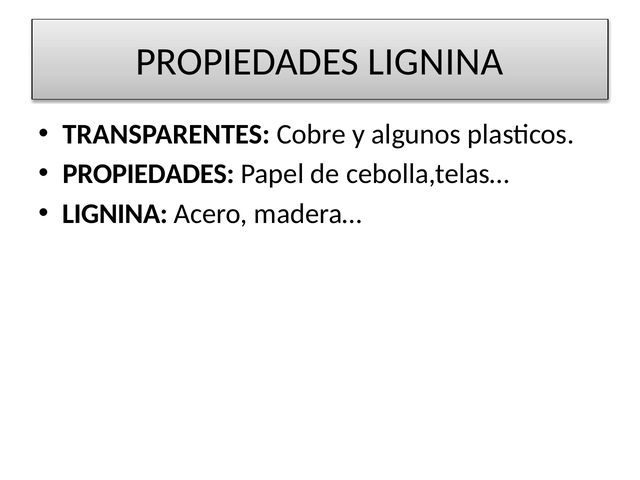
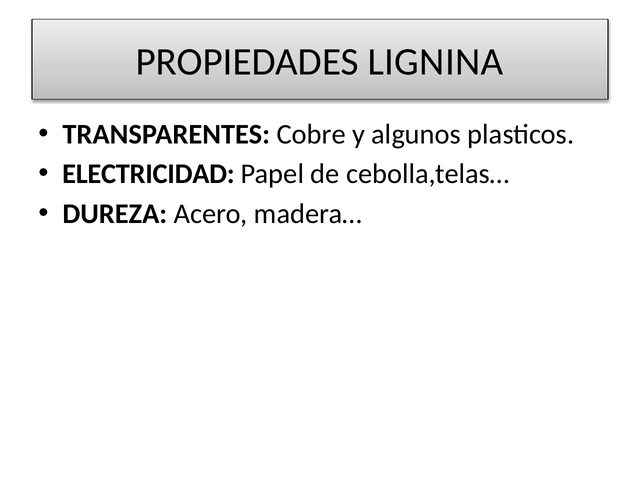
PROPIEDADES at (148, 174): PROPIEDADES -> ELECTRICIDAD
LIGNINA at (115, 214): LIGNINA -> DUREZA
